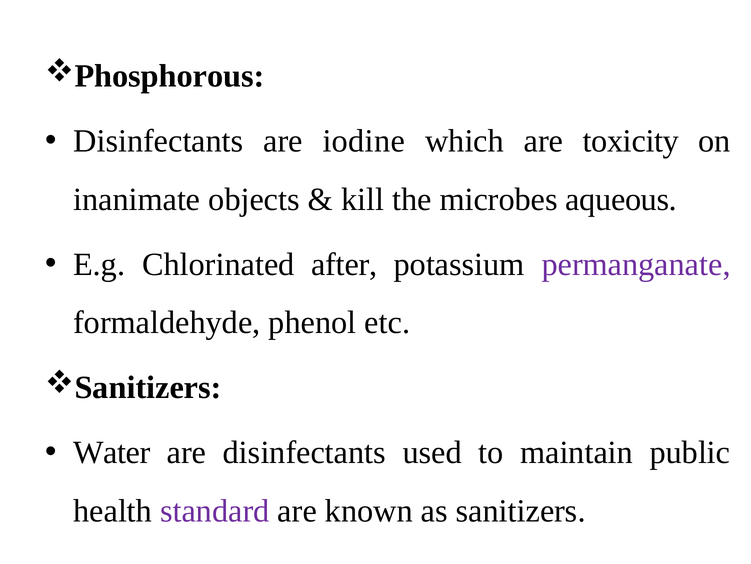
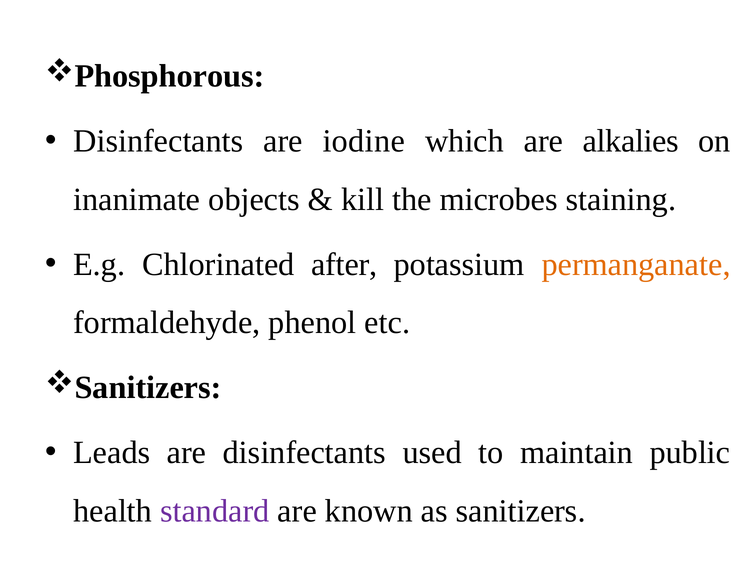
toxicity: toxicity -> alkalies
aqueous: aqueous -> staining
permanganate colour: purple -> orange
Water: Water -> Leads
